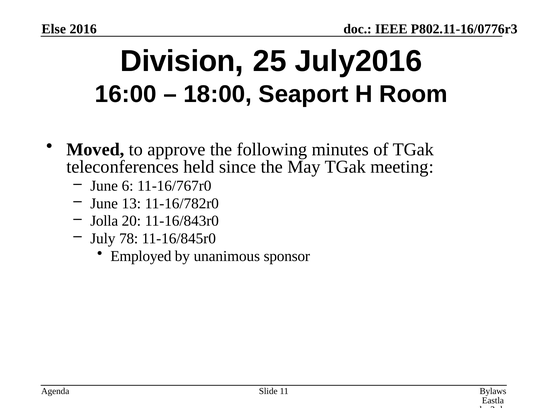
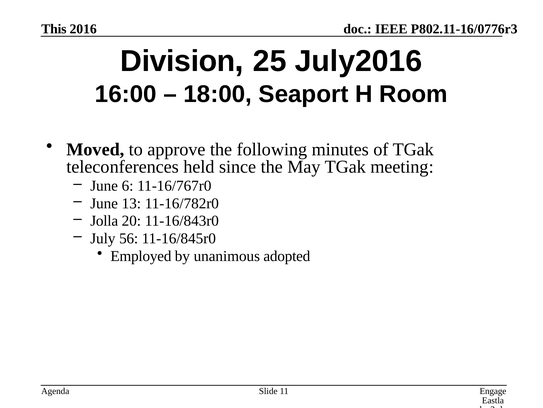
Else: Else -> This
78: 78 -> 56
sponsor: sponsor -> adopted
Bylaws: Bylaws -> Engage
